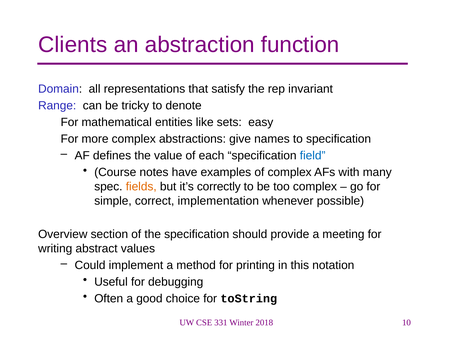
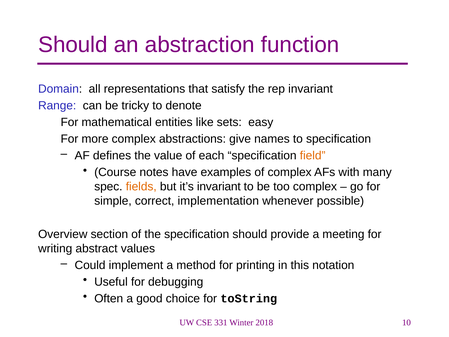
Clients at (73, 45): Clients -> Should
field colour: blue -> orange
it’s correctly: correctly -> invariant
